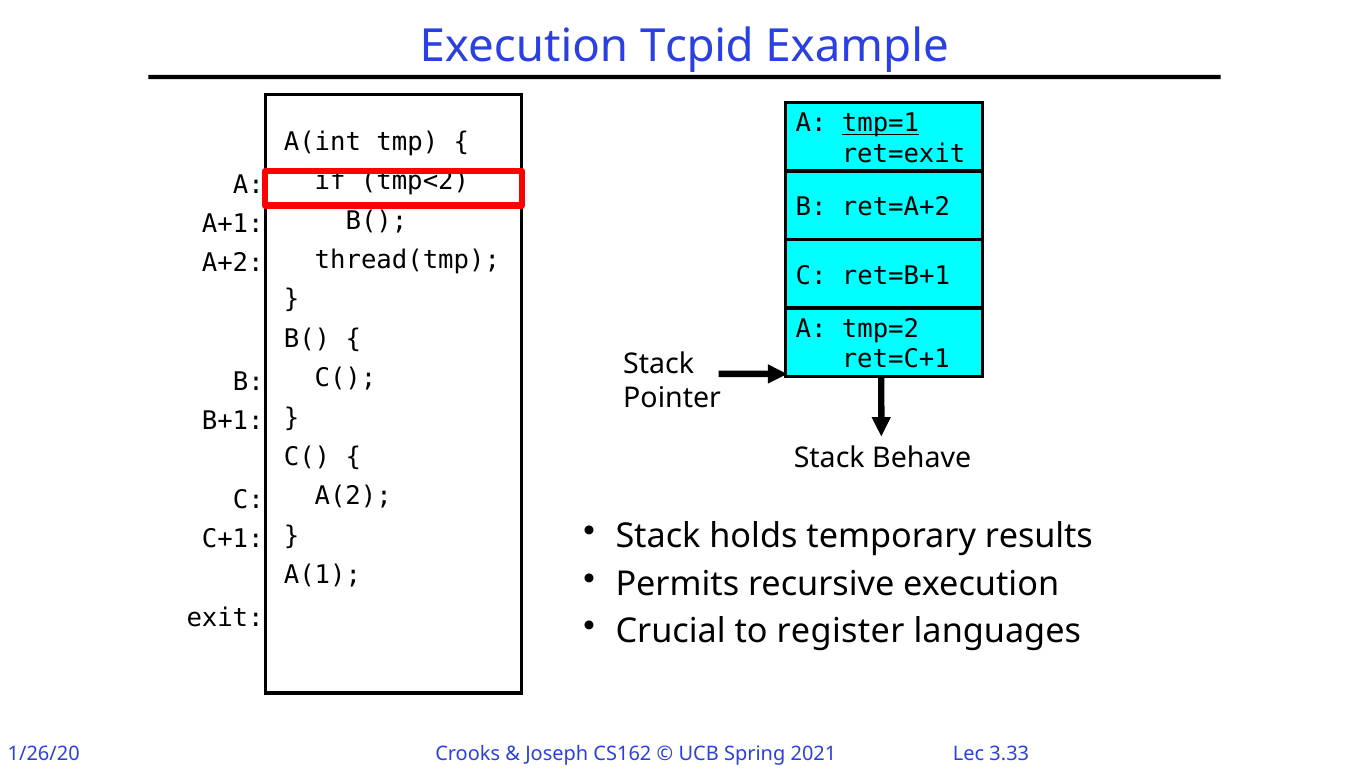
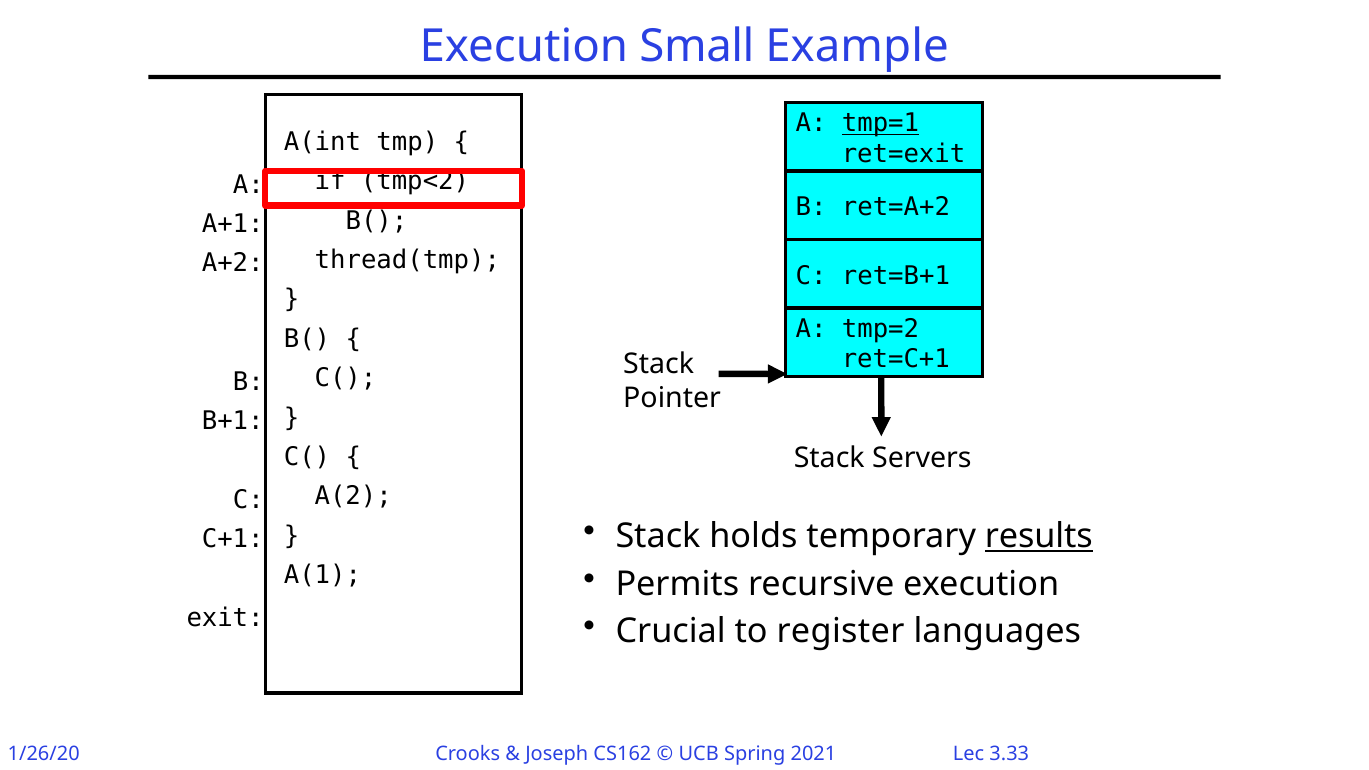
Tcpid: Tcpid -> Small
Behave: Behave -> Servers
results underline: none -> present
